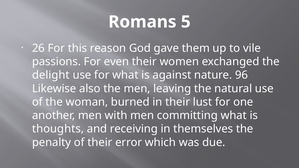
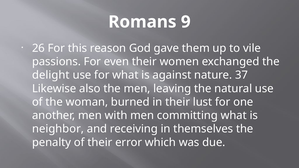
5: 5 -> 9
96: 96 -> 37
thoughts: thoughts -> neighbor
